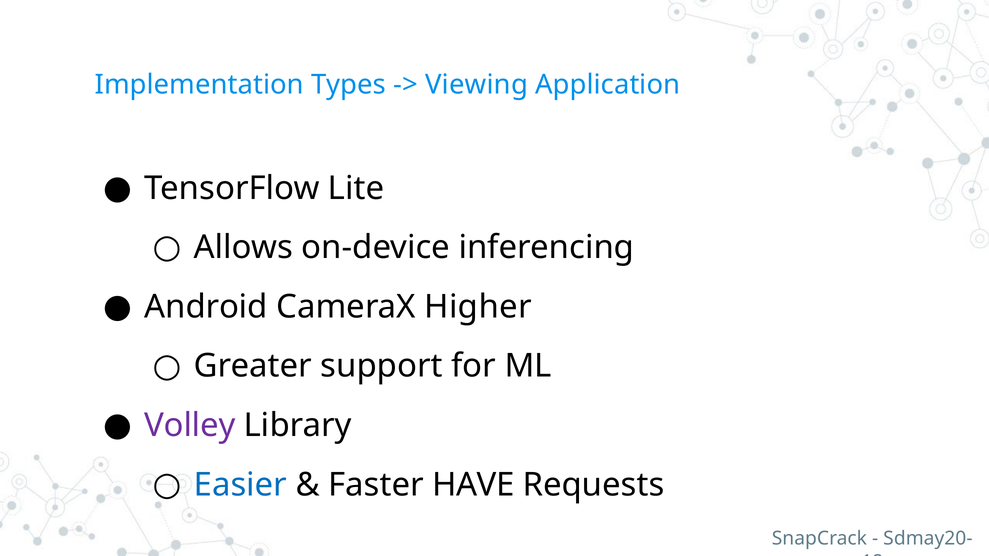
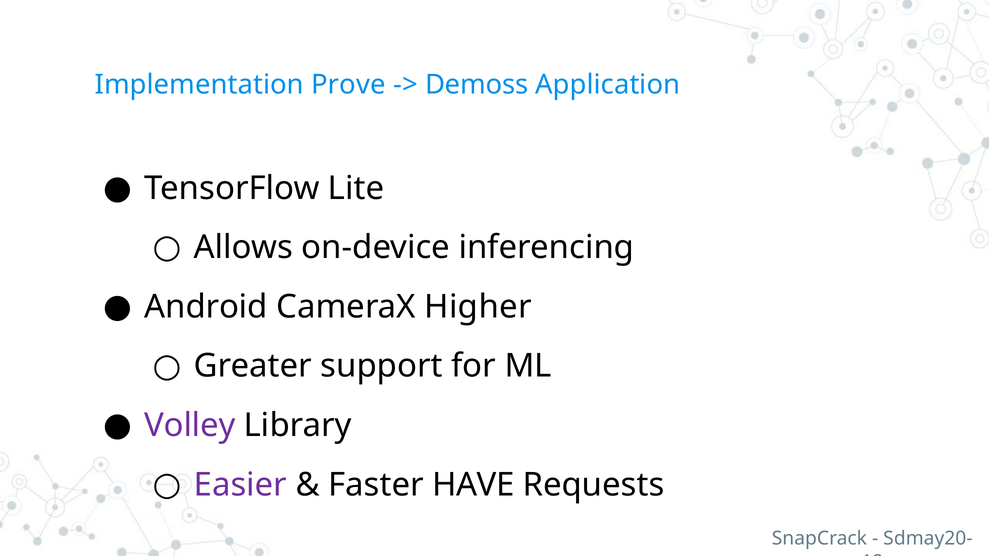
Types: Types -> Prove
Viewing: Viewing -> Demoss
Easier colour: blue -> purple
